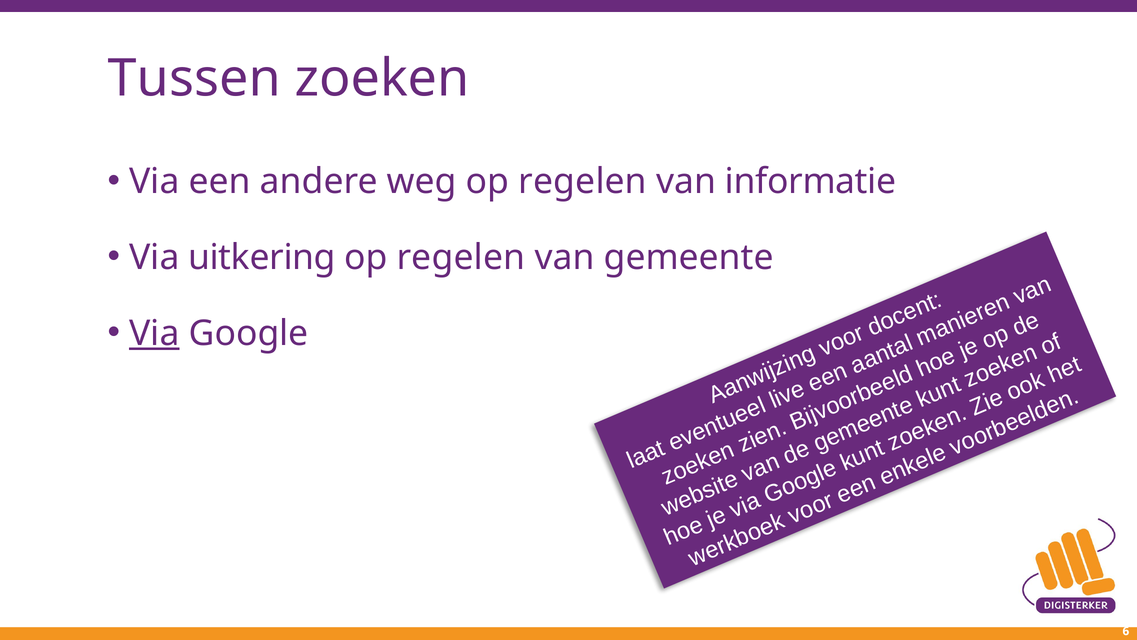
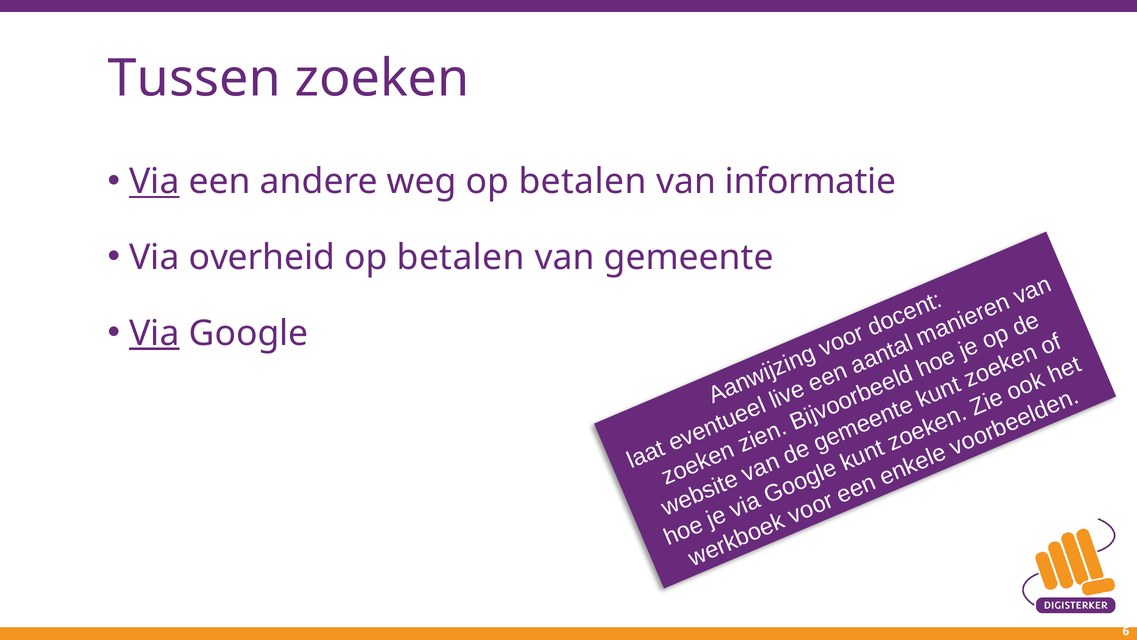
Via at (154, 182) underline: none -> present
weg op regelen: regelen -> betalen
uitkering: uitkering -> overheid
regelen at (461, 257): regelen -> betalen
